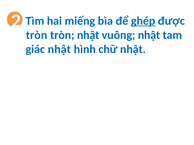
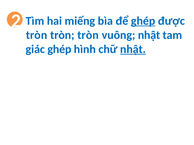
nhật at (88, 35): nhật -> tròn
giác nhật: nhật -> ghép
nhật at (133, 49) underline: none -> present
